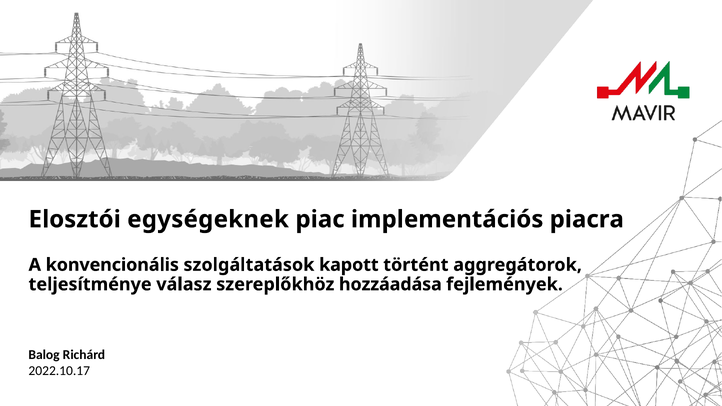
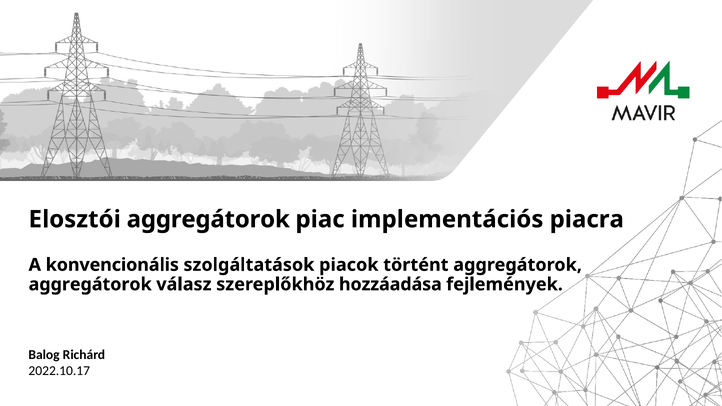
Elosztói egységeknek: egységeknek -> aggregátorok
kapott: kapott -> piacok
teljesítménye at (90, 284): teljesítménye -> aggregátorok
